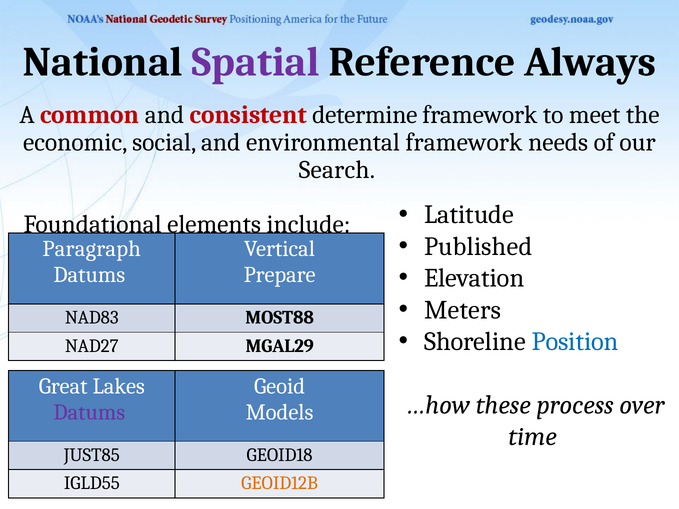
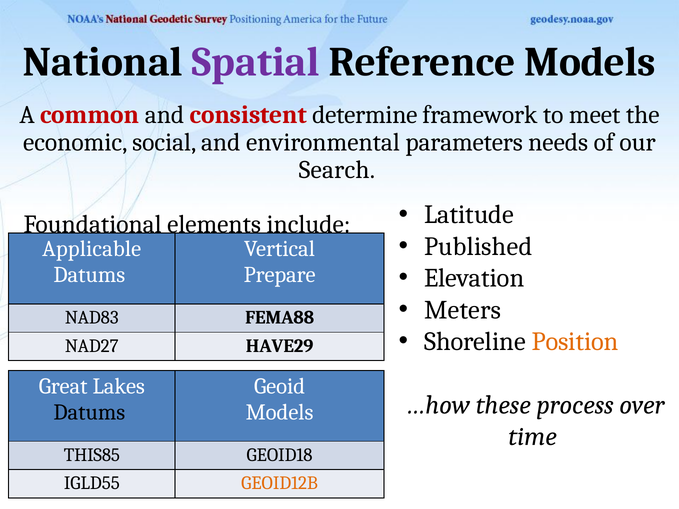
Reference Always: Always -> Models
environmental framework: framework -> parameters
Paragraph: Paragraph -> Applicable
MOST88: MOST88 -> FEMA88
Position colour: blue -> orange
MGAL29: MGAL29 -> HAVE29
Datums at (89, 412) colour: purple -> black
JUST85: JUST85 -> THIS85
